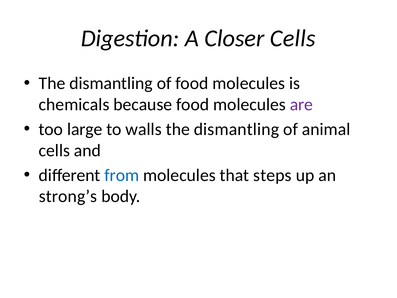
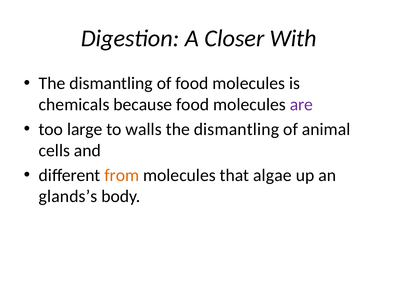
Closer Cells: Cells -> With
from colour: blue -> orange
steps: steps -> algae
strong’s: strong’s -> glands’s
